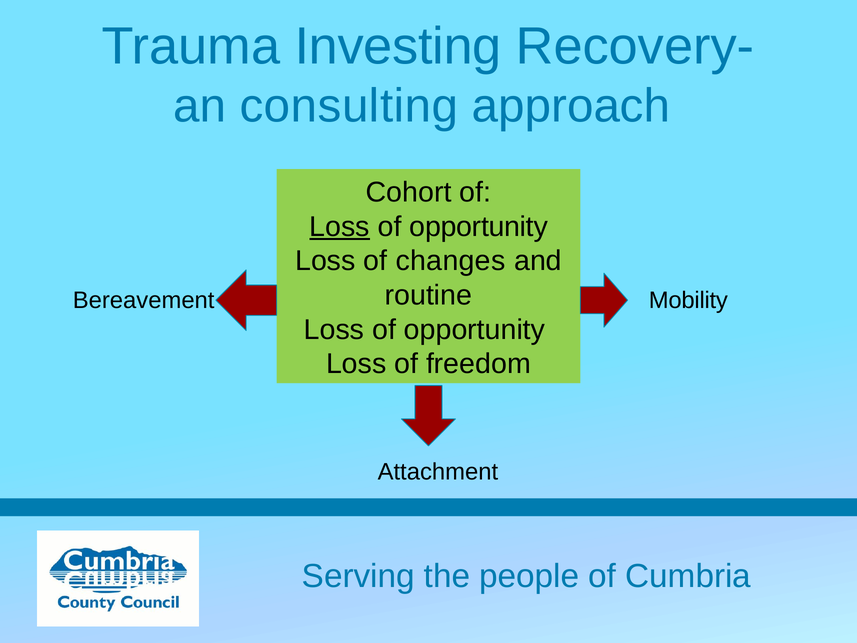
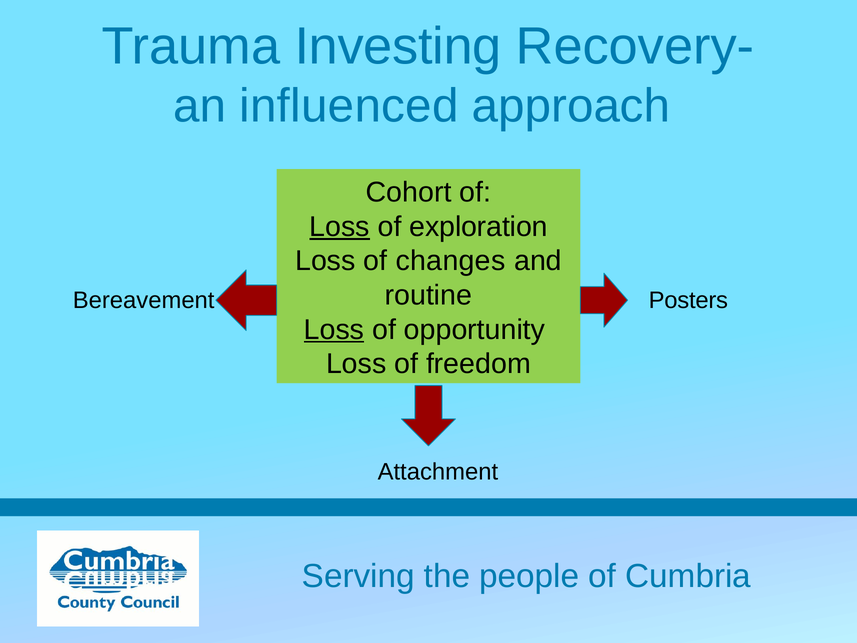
consulting: consulting -> influenced
opportunity at (479, 227): opportunity -> exploration
Mobility: Mobility -> Posters
Loss at (334, 329) underline: none -> present
